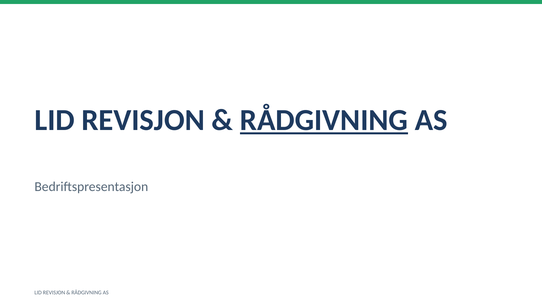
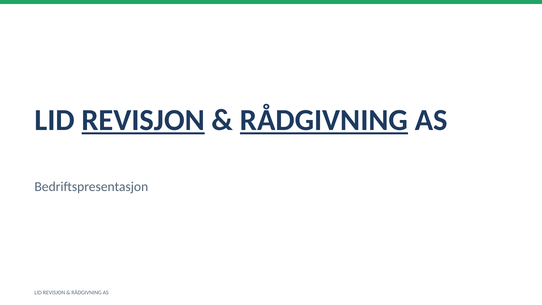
REVISJON at (143, 120) underline: none -> present
